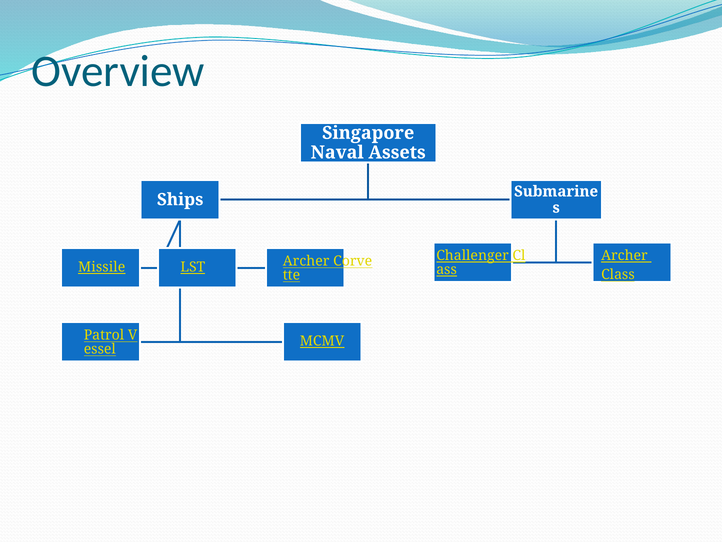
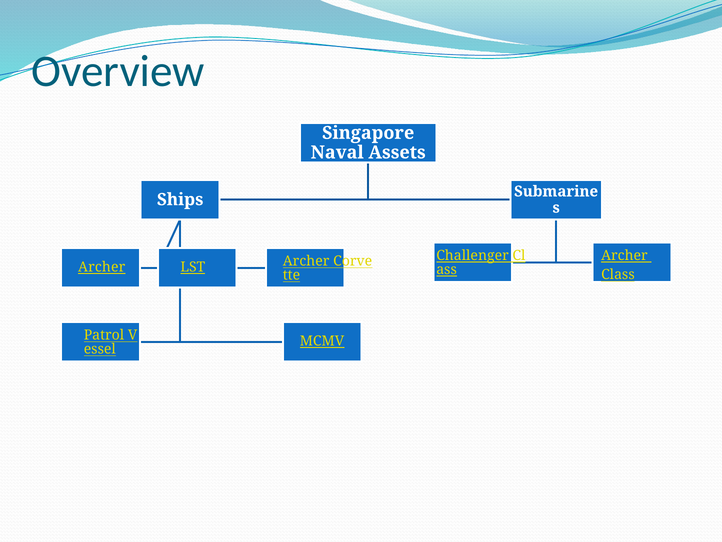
Missile at (102, 267): Missile -> Archer
